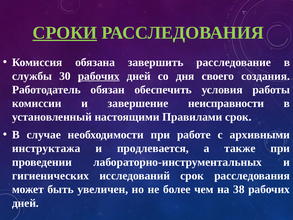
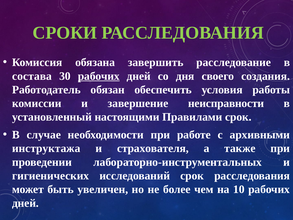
СРОКИ underline: present -> none
службы: службы -> состава
продлевается: продлевается -> страхователя
38: 38 -> 10
